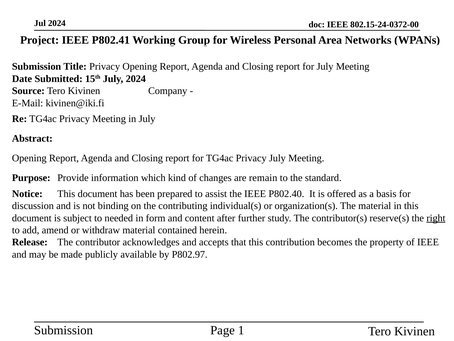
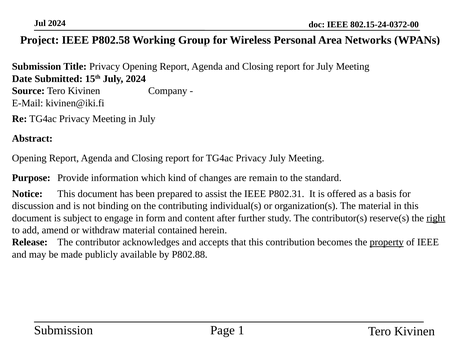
P802.41: P802.41 -> P802.58
P802.40: P802.40 -> P802.31
needed: needed -> engage
property underline: none -> present
P802.97: P802.97 -> P802.88
